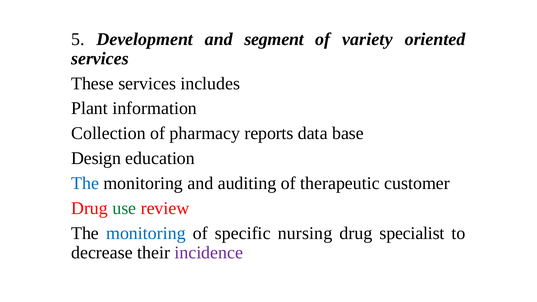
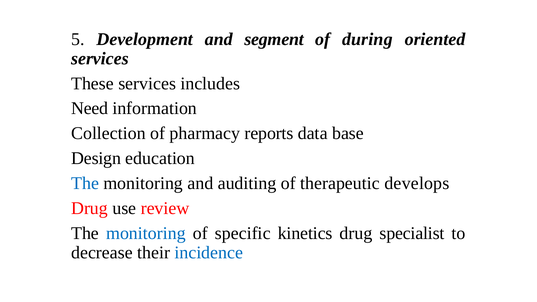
variety: variety -> during
Plant: Plant -> Need
customer: customer -> develops
use colour: green -> black
nursing: nursing -> kinetics
incidence colour: purple -> blue
